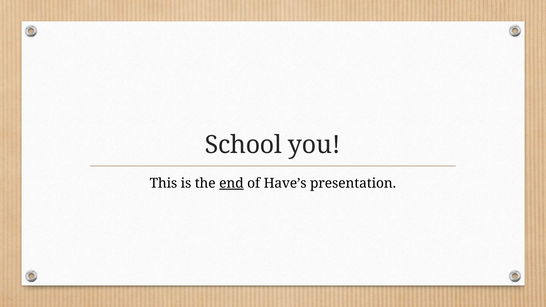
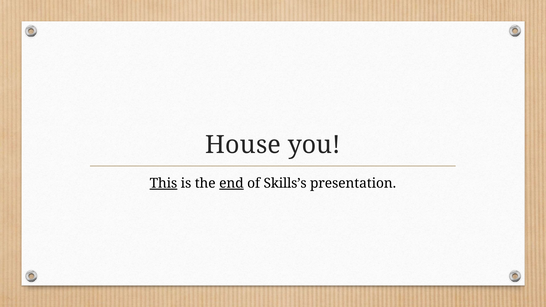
School: School -> House
This underline: none -> present
Have’s: Have’s -> Skills’s
